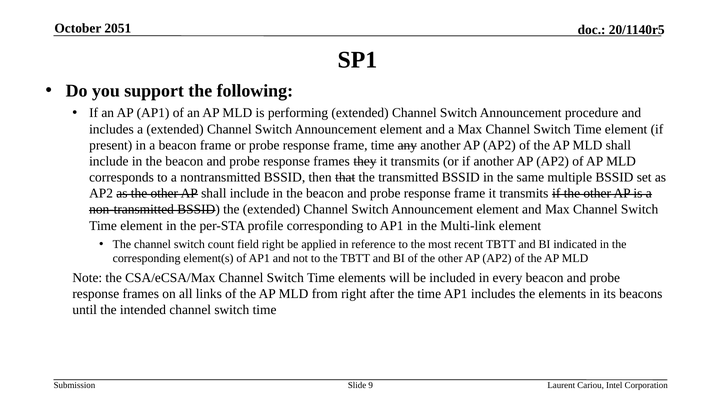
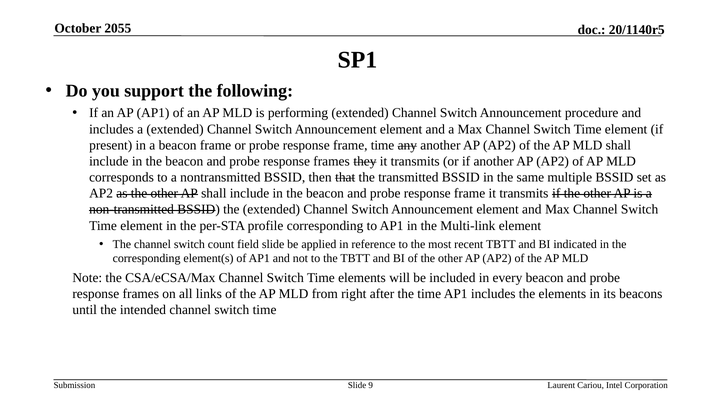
2051: 2051 -> 2055
field right: right -> slide
